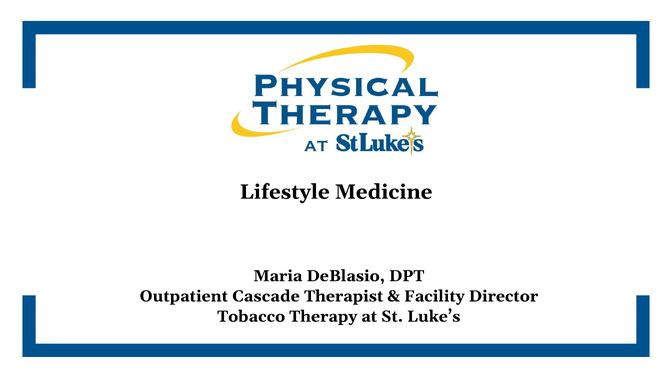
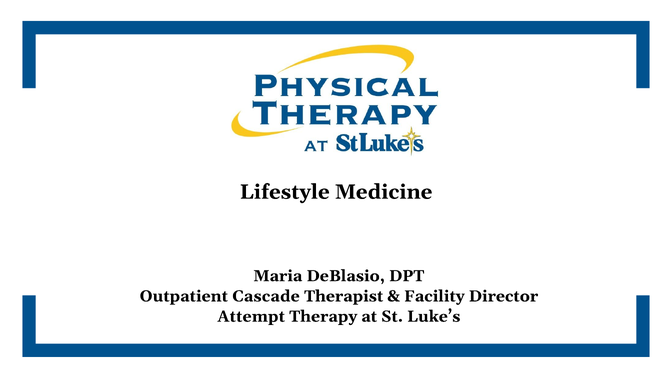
Tobacco: Tobacco -> Attempt
